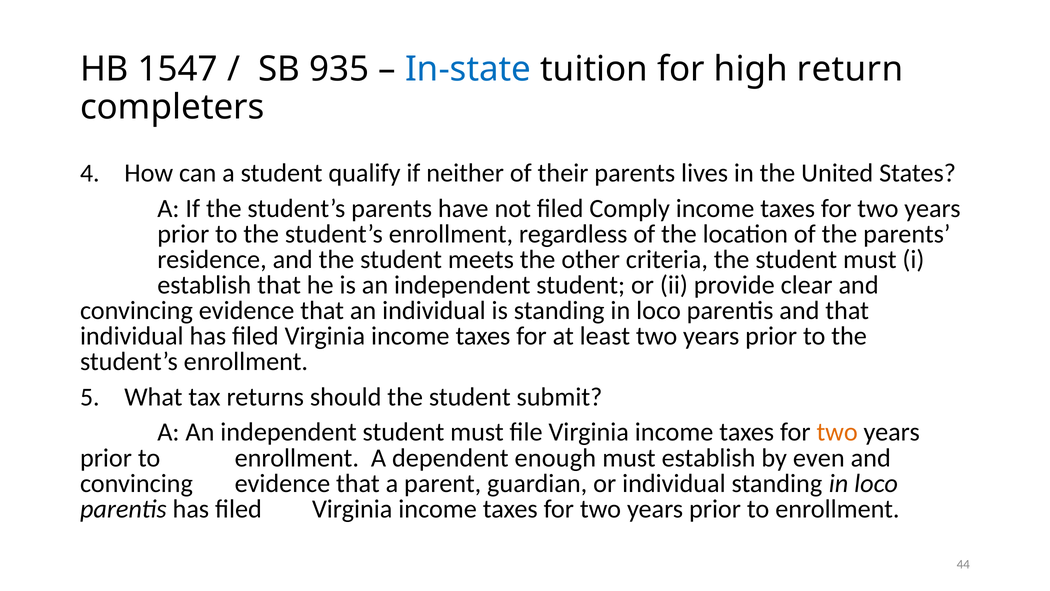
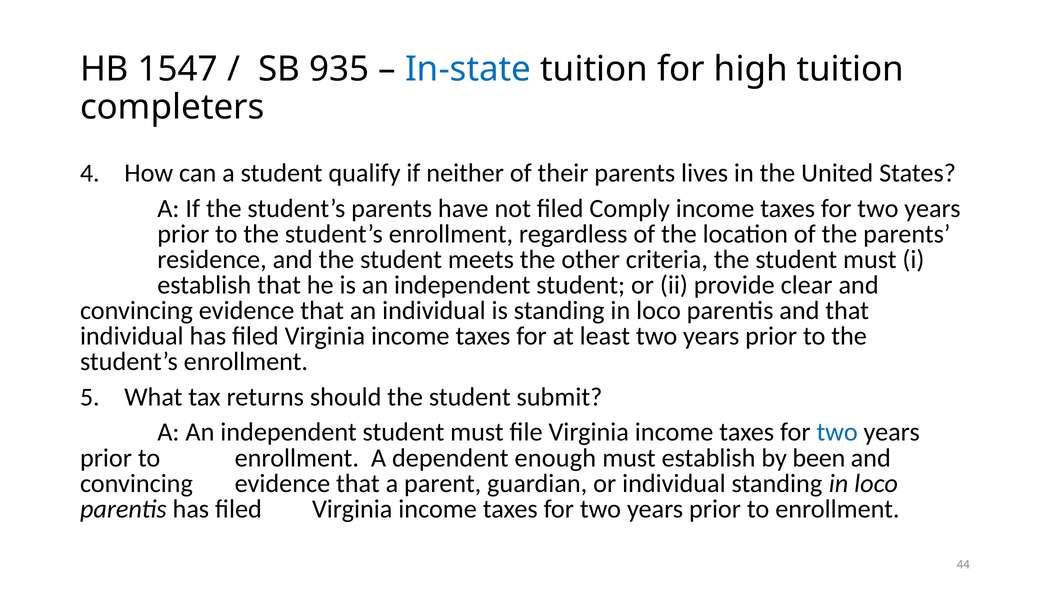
high return: return -> tuition
two at (837, 432) colour: orange -> blue
even: even -> been
